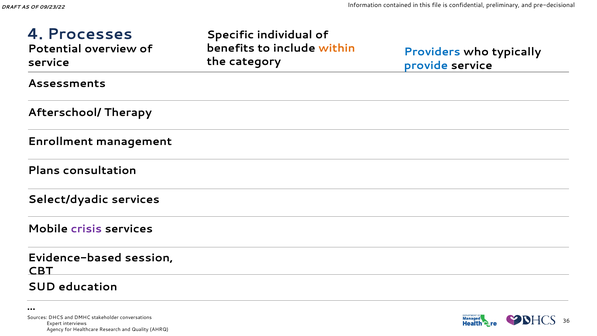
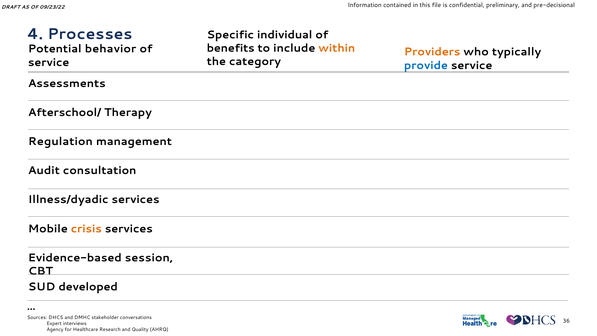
overview: overview -> behavior
Providers colour: blue -> orange
Enrollment: Enrollment -> Regulation
Plans: Plans -> Audit
Select/dyadic: Select/dyadic -> Illness/dyadic
crisis colour: purple -> orange
education: education -> developed
